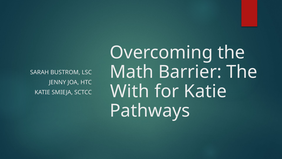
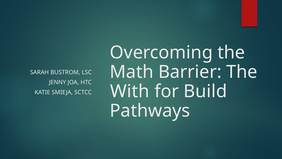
for Katie: Katie -> Build
